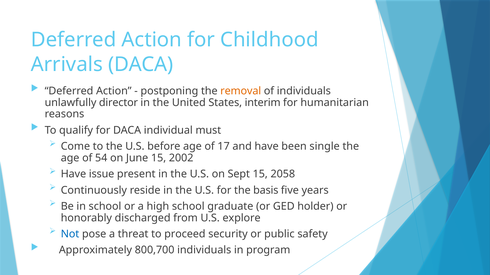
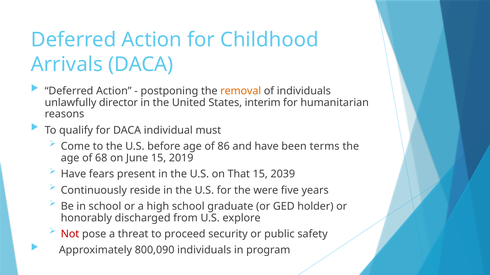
17: 17 -> 86
single: single -> terms
54: 54 -> 68
2002: 2002 -> 2019
issue: issue -> fears
Sept: Sept -> That
2058: 2058 -> 2039
basis: basis -> were
Not colour: blue -> red
800,700: 800,700 -> 800,090
